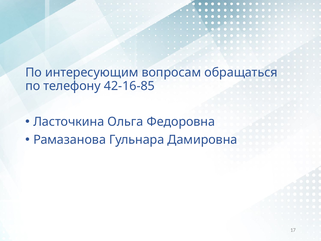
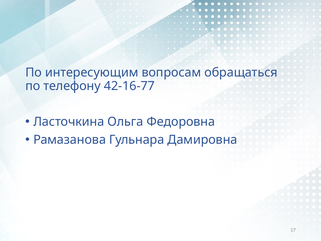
42-16-85: 42-16-85 -> 42-16-77
